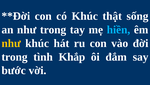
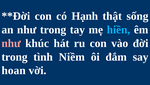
có Khúc: Khúc -> Hạnh
như at (11, 43) colour: yellow -> pink
Khắp: Khắp -> Niềm
bước: bước -> hoan
